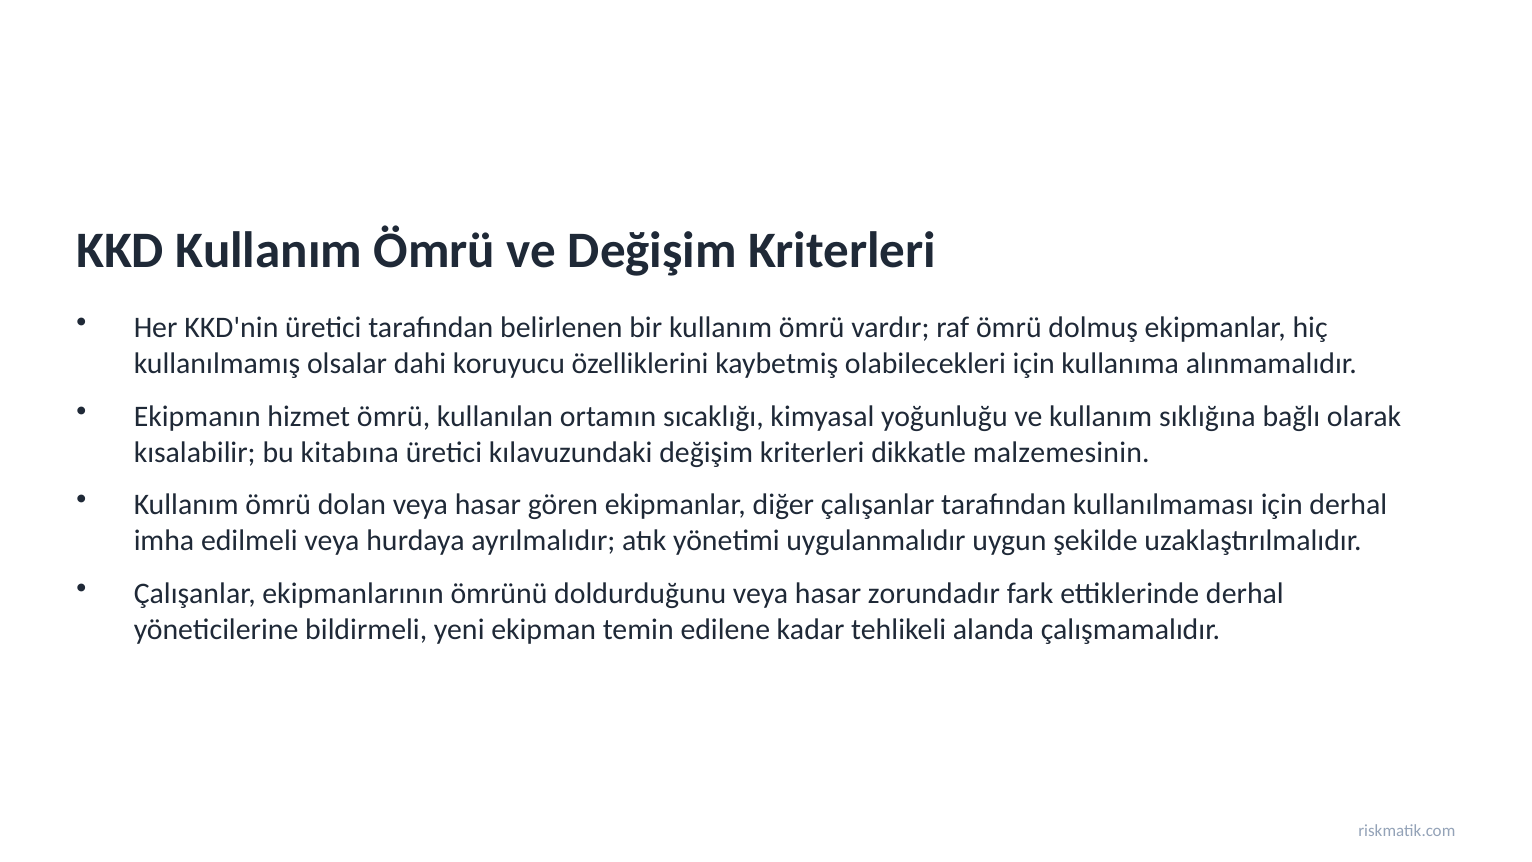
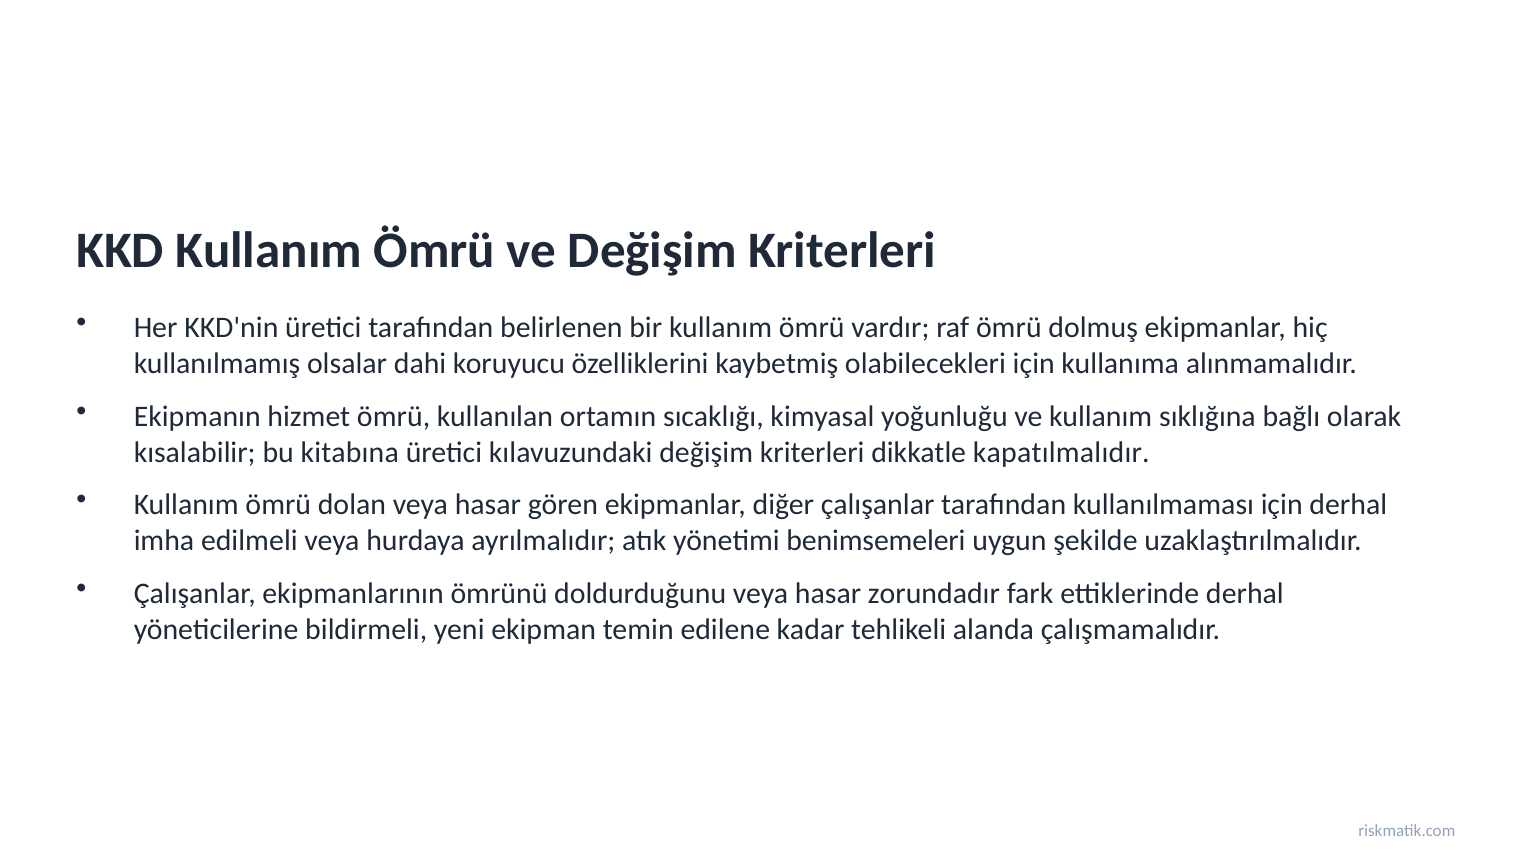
malzemesinin: malzemesinin -> kapatılmalıdır
uygulanmalıdır: uygulanmalıdır -> benimsemeleri
